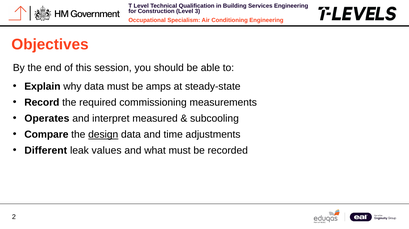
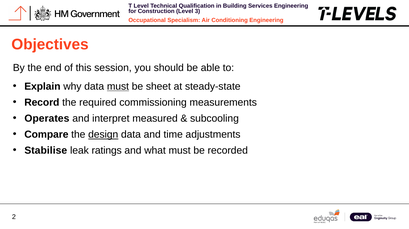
must at (118, 86) underline: none -> present
amps: amps -> sheet
Different: Different -> Stabilise
values: values -> ratings
